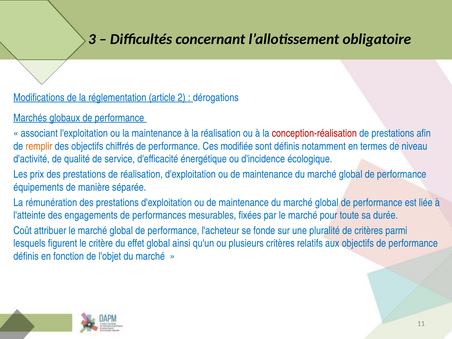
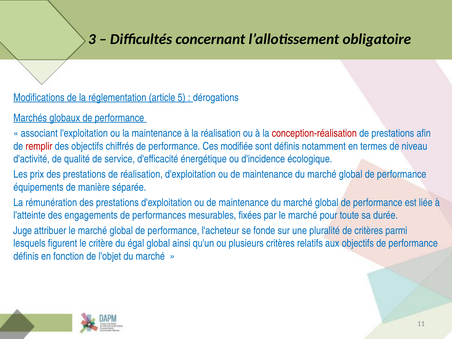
2: 2 -> 5
remplir colour: orange -> red
Coût: Coût -> Juge
effet: effet -> égal
